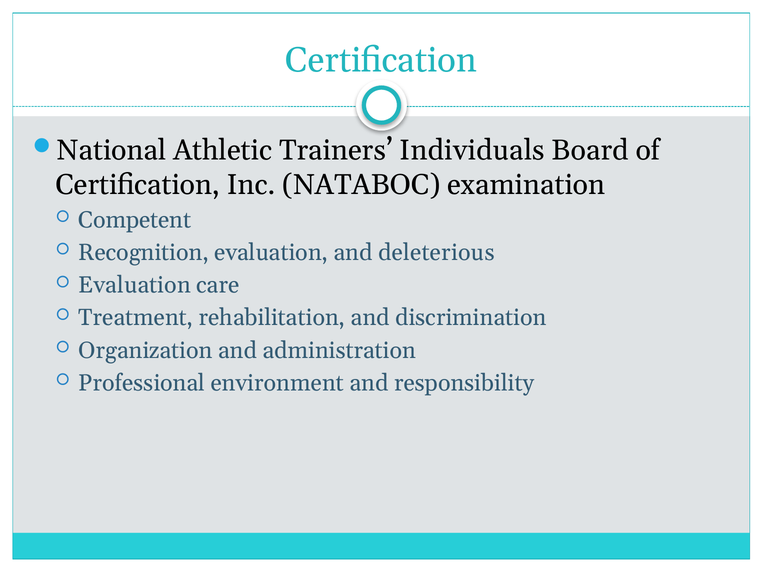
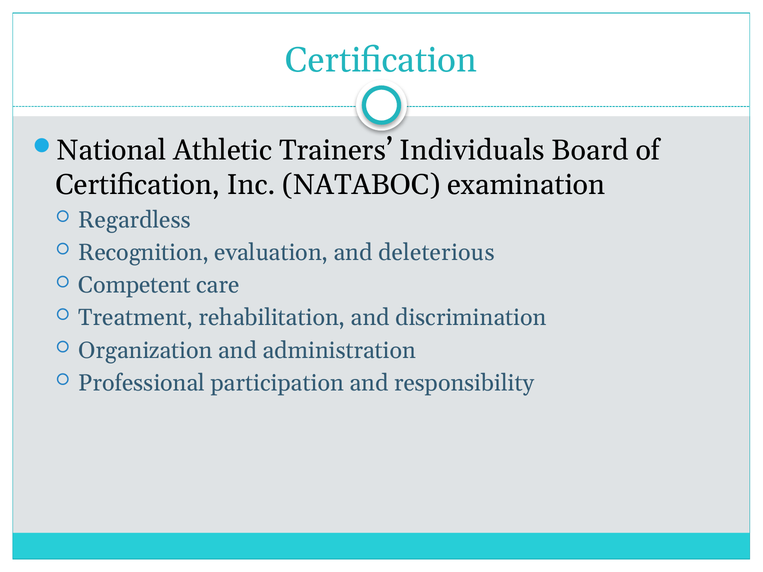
Competent: Competent -> Regardless
Evaluation at (135, 285): Evaluation -> Competent
environment: environment -> participation
